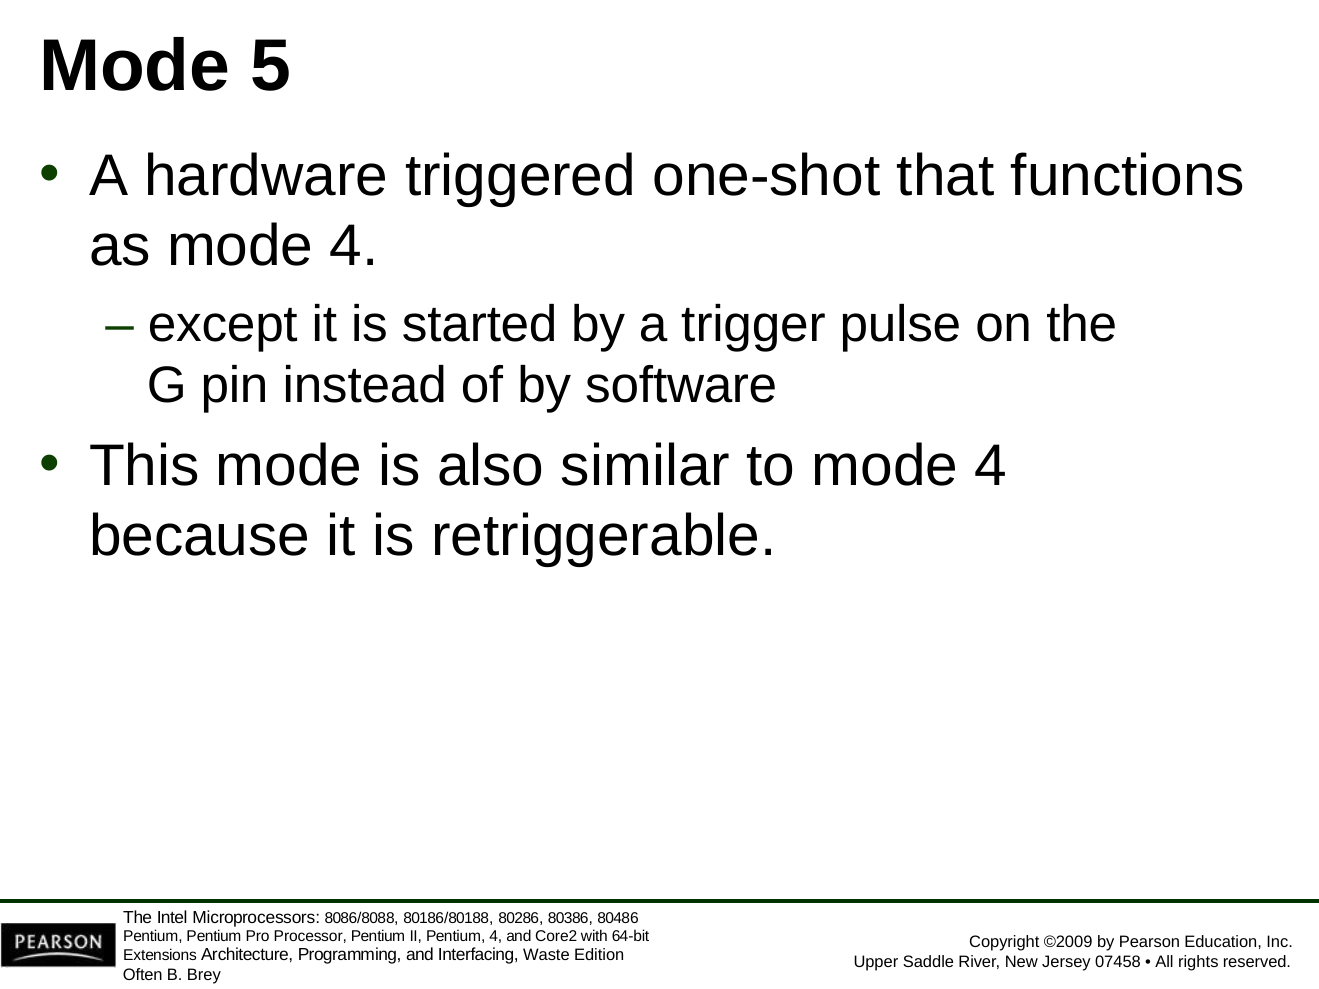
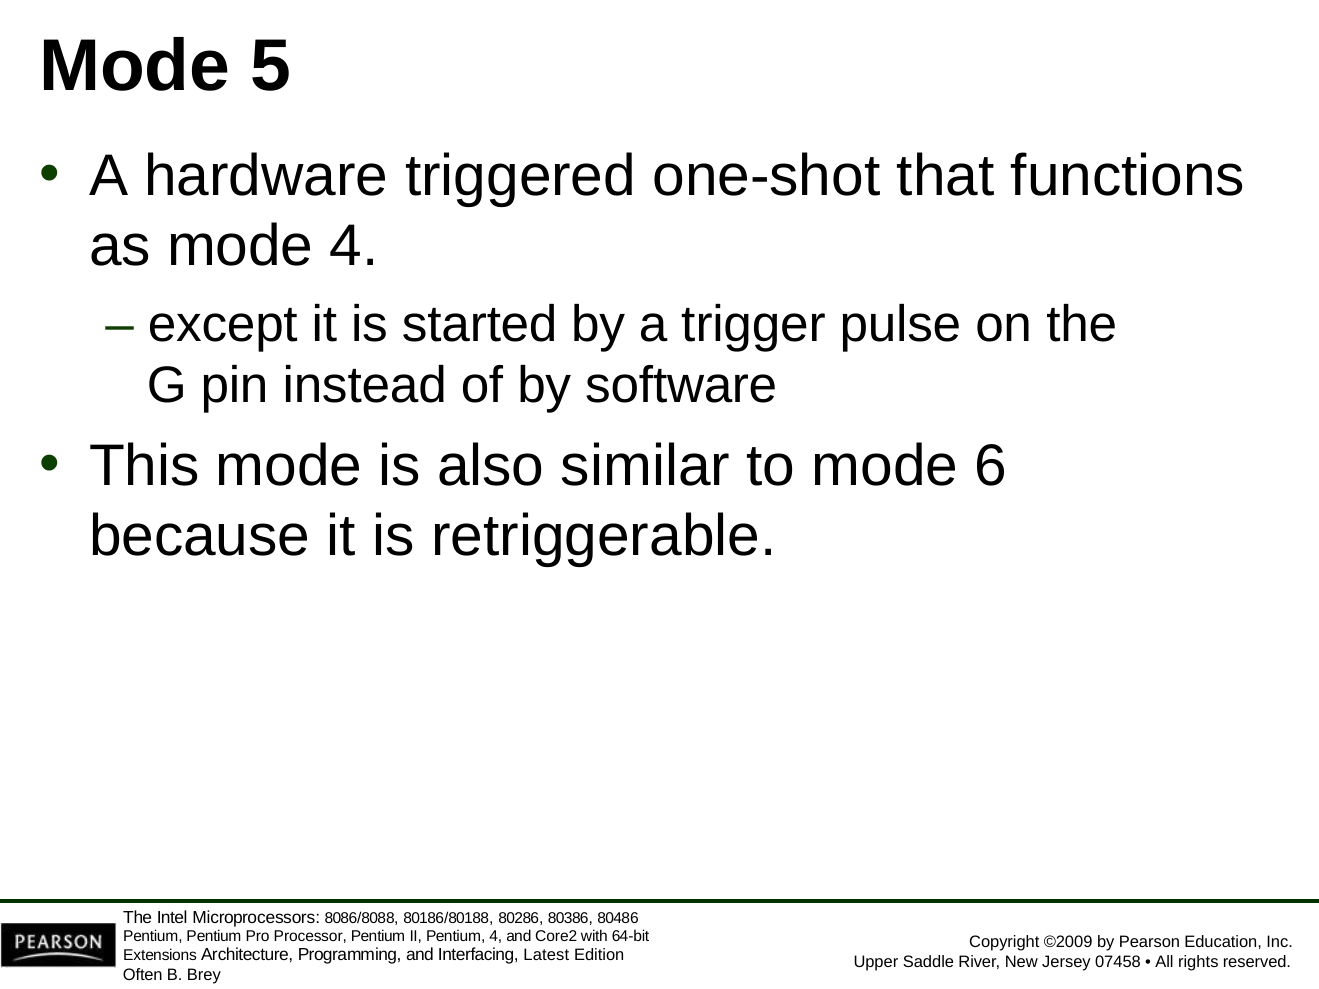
to mode 4: 4 -> 6
Waste: Waste -> Latest
